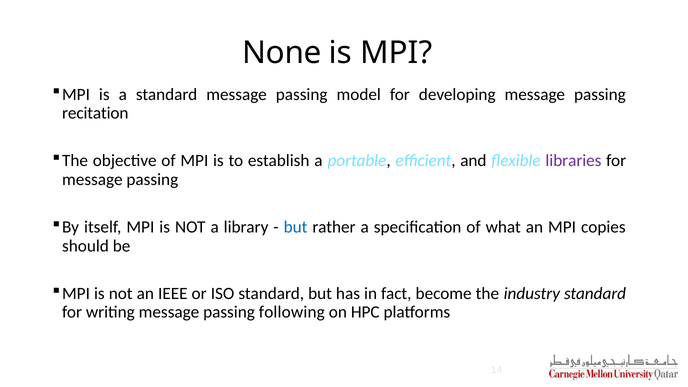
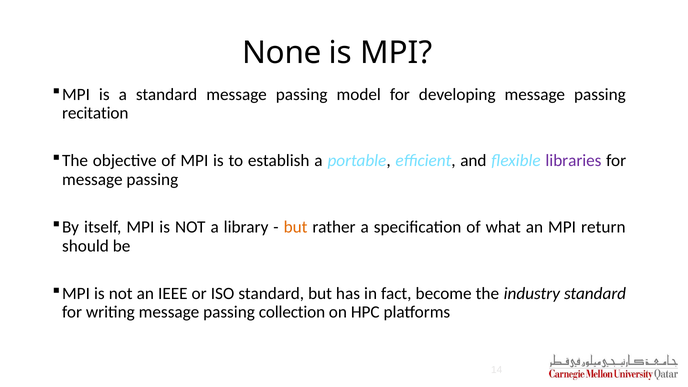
but at (296, 227) colour: blue -> orange
copies: copies -> return
following: following -> collection
